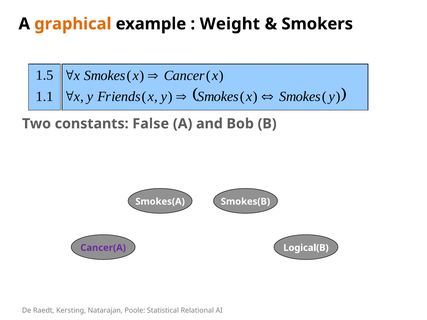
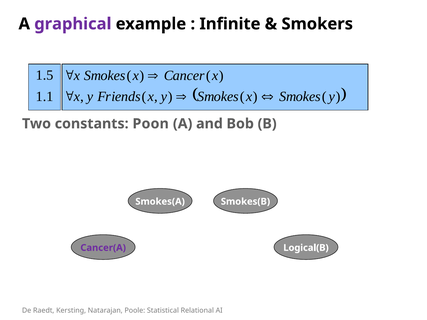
graphical colour: orange -> purple
Weight: Weight -> Infinite
False: False -> Poon
